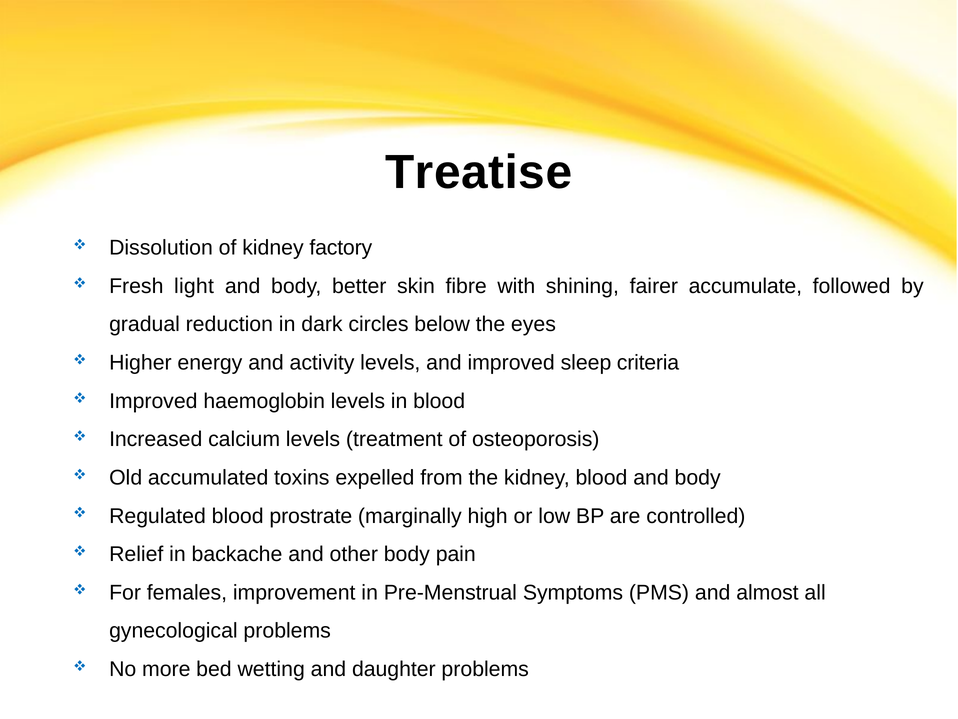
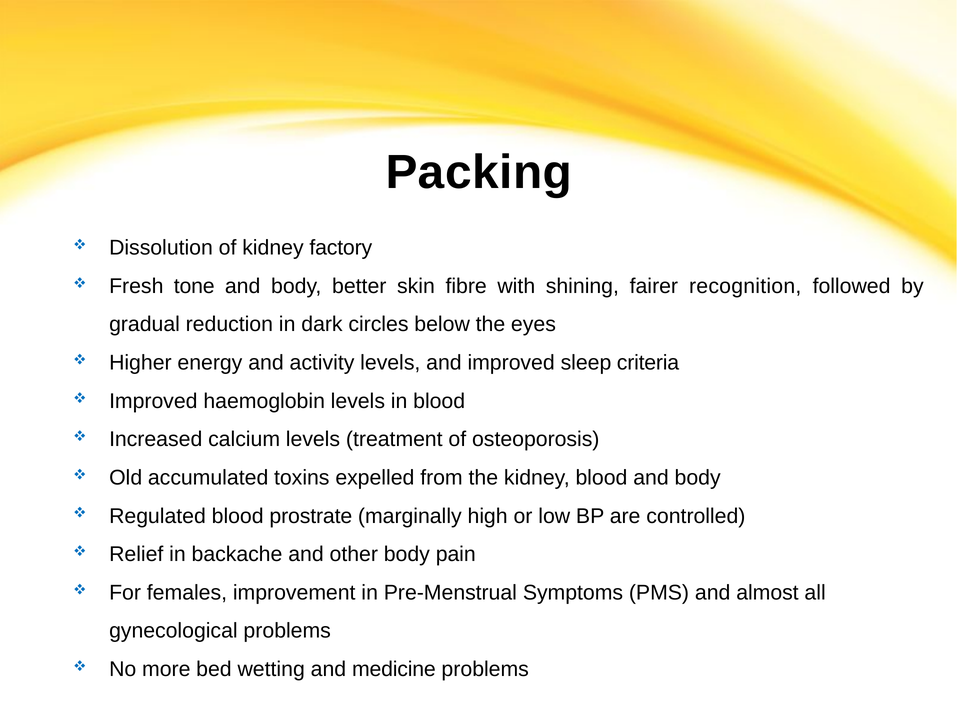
Treatise: Treatise -> Packing
light: light -> tone
accumulate: accumulate -> recognition
daughter: daughter -> medicine
